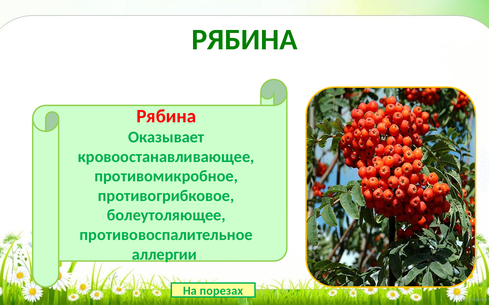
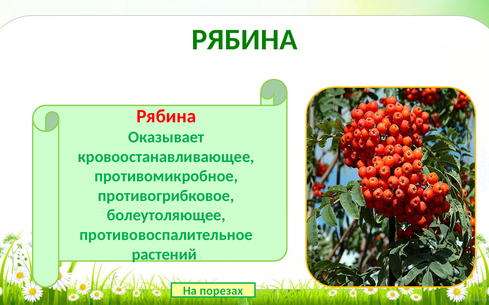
аллергии: аллергии -> растений
